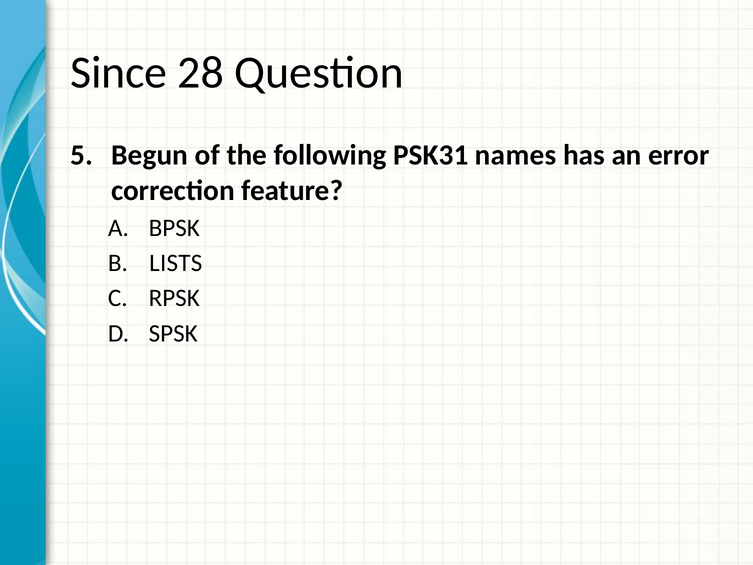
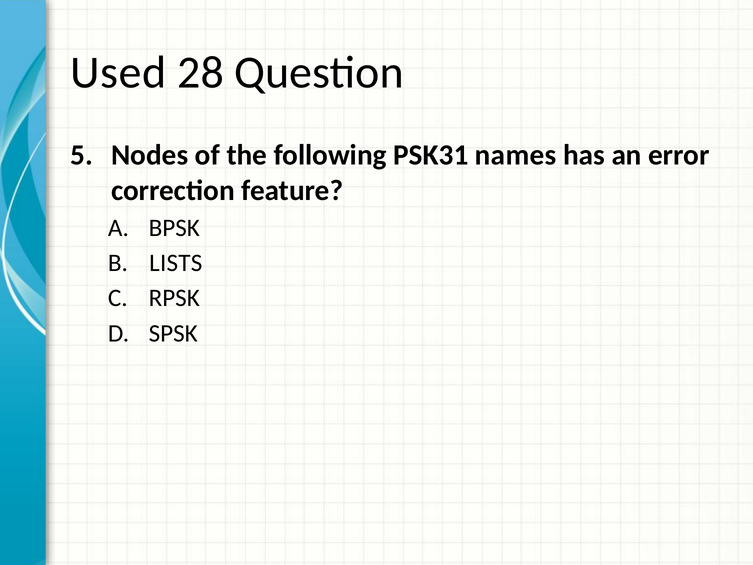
Since: Since -> Used
Begun: Begun -> Nodes
